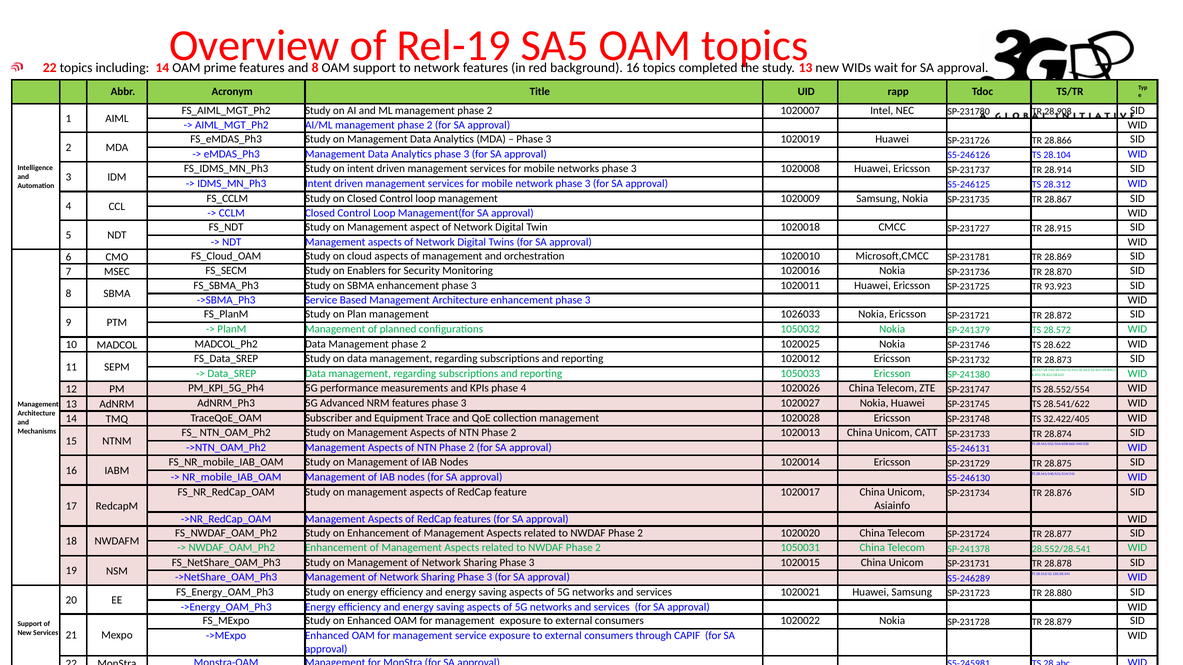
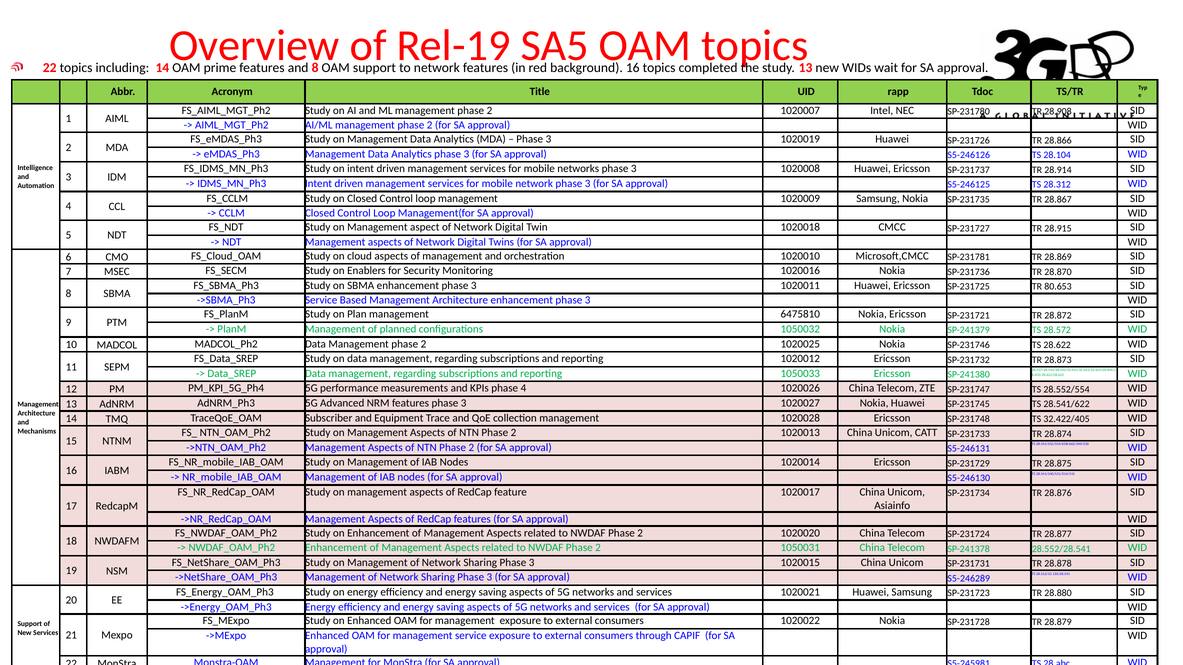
93.923: 93.923 -> 80.653
1026033: 1026033 -> 6475810
